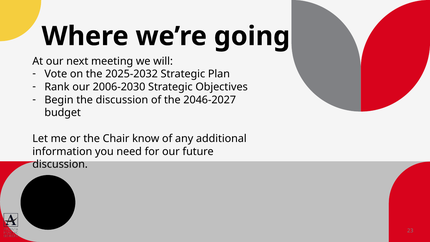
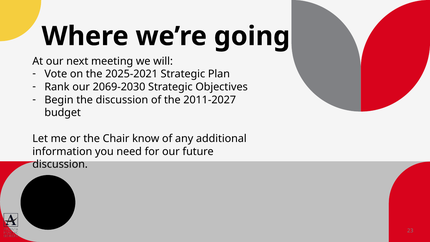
2025-2032: 2025-2032 -> 2025-2021
2006-2030: 2006-2030 -> 2069-2030
2046-2027: 2046-2027 -> 2011-2027
